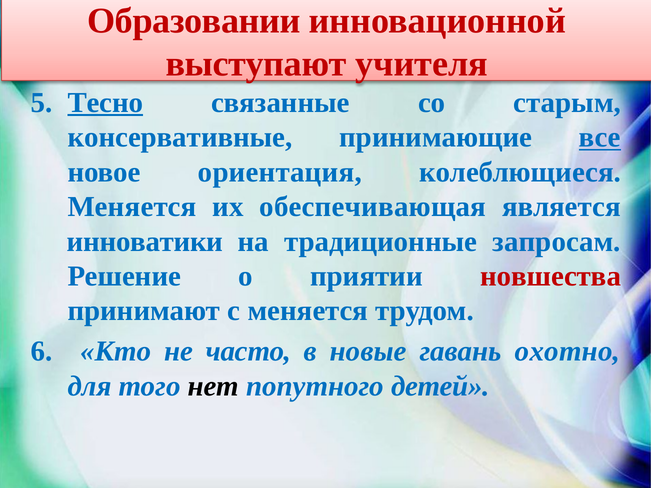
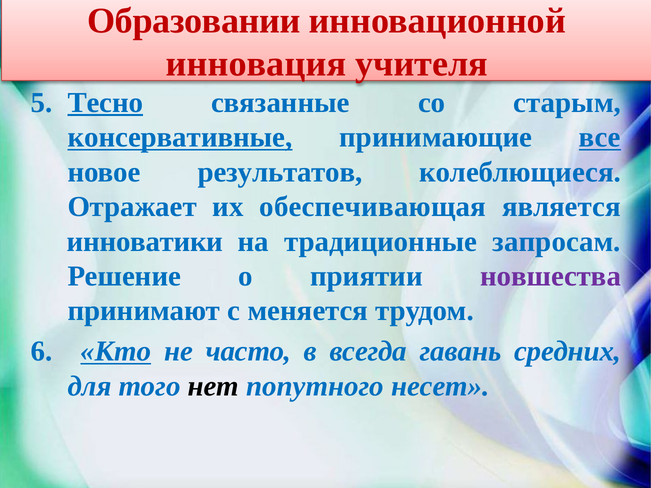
выступают: выступают -> инновация
консервативные underline: none -> present
ориентация: ориентация -> результатов
Меняется at (132, 207): Меняется -> Отражает
новшества colour: red -> purple
Кто underline: none -> present
новые: новые -> всегда
охотно: охотно -> средних
детей: детей -> несет
